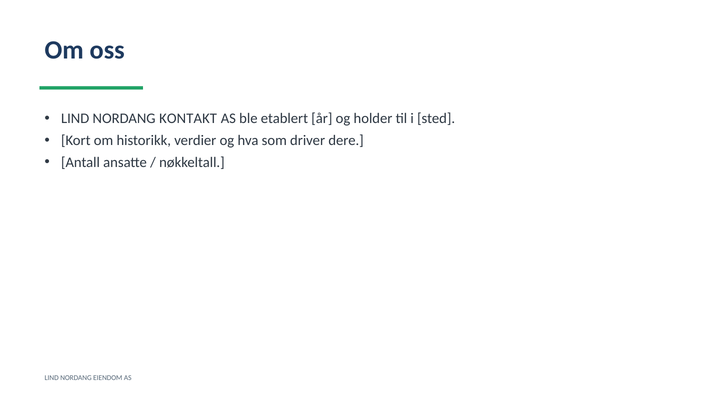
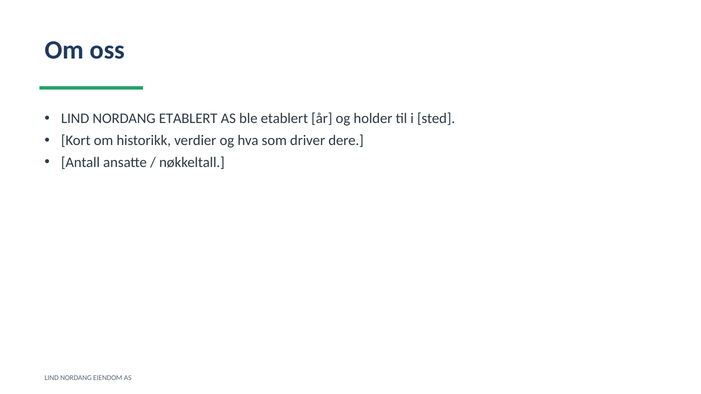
NORDANG KONTAKT: KONTAKT -> ETABLERT
